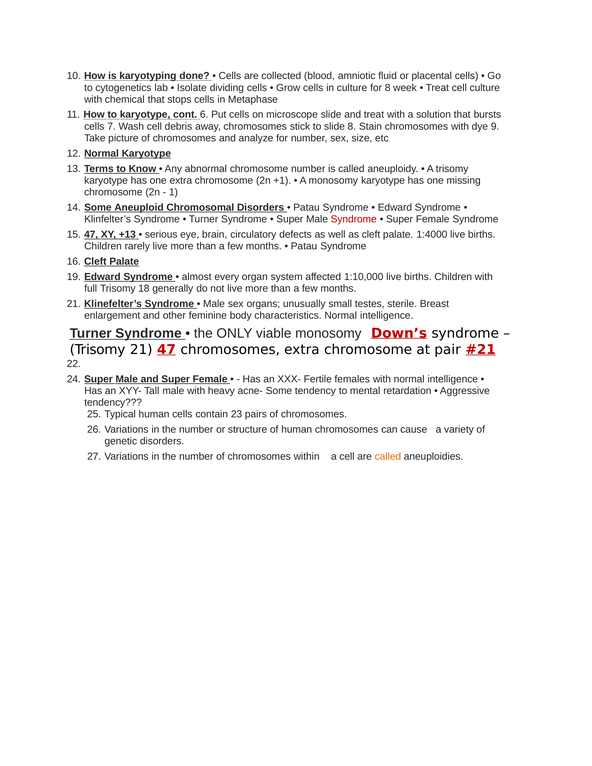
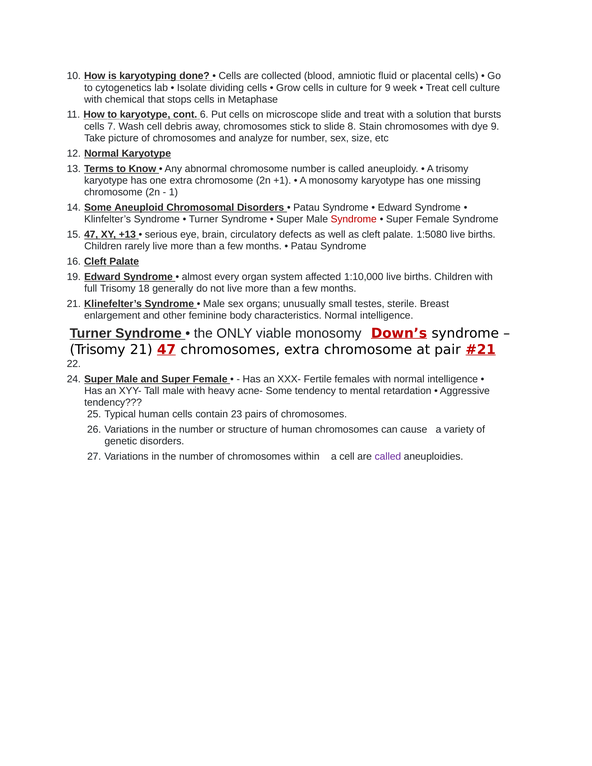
for 8: 8 -> 9
1:4000: 1:4000 -> 1:5080
called at (388, 457) colour: orange -> purple
